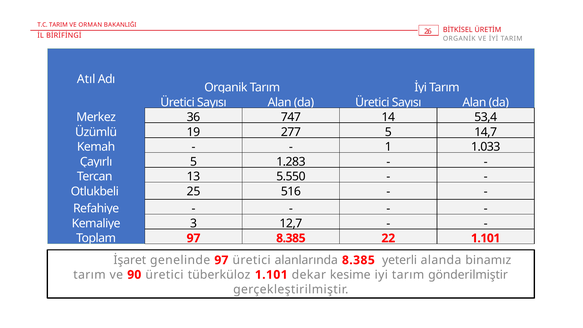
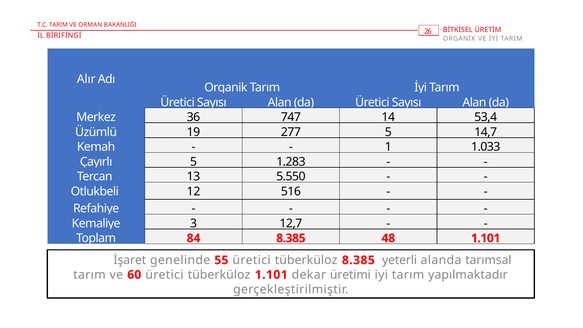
Atıl: Atıl -> Alır
25: 25 -> 12
Toplam 97: 97 -> 84
22: 22 -> 48
genelinde 97: 97 -> 55
alanlarında at (306, 260): alanlarında -> tüberküloz
binamız: binamız -> tarımsal
90: 90 -> 60
kesime: kesime -> üretimi
gönderilmiştir: gönderilmiştir -> yapılmaktadır
